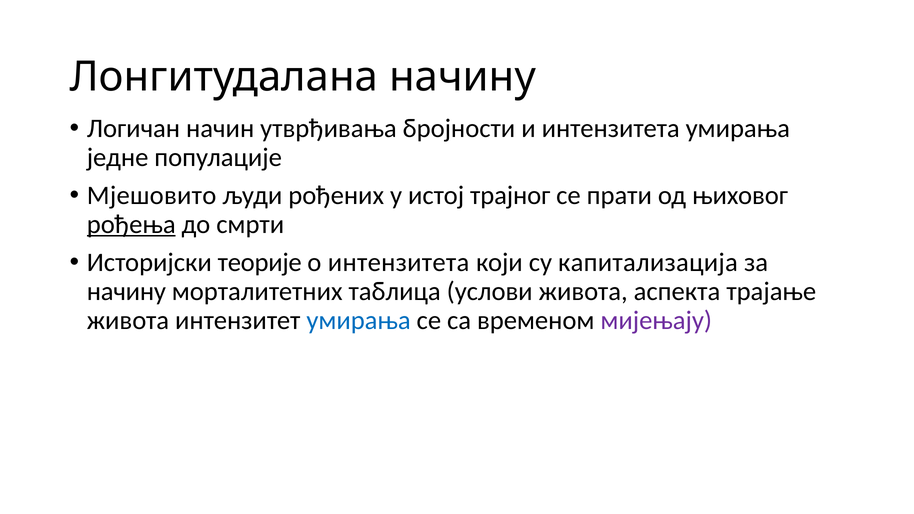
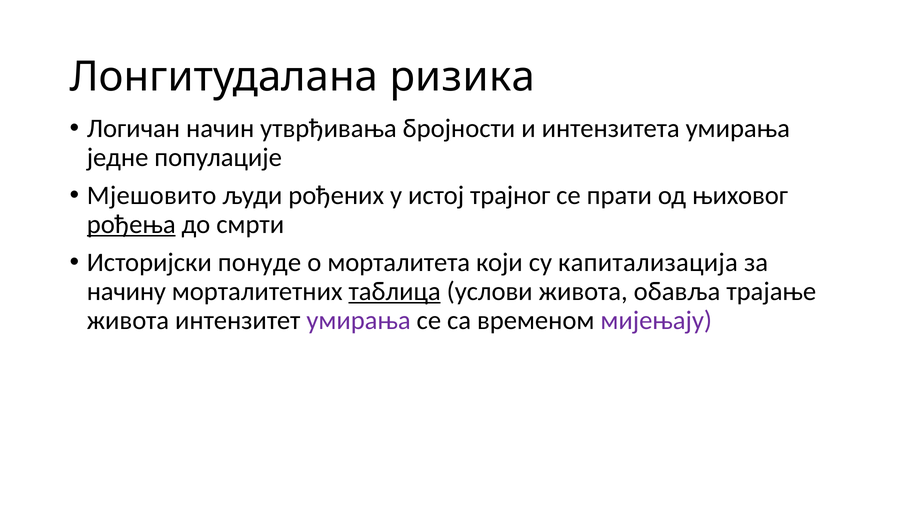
Лонгитудалана начину: начину -> ризика
теорије: теорије -> понуде
о интензитета: интензитета -> морталитета
таблица underline: none -> present
аспекта: аспекта -> обавља
умирања at (359, 320) colour: blue -> purple
